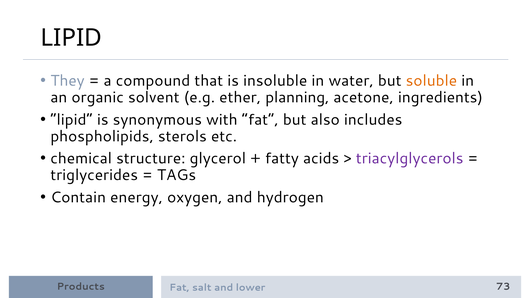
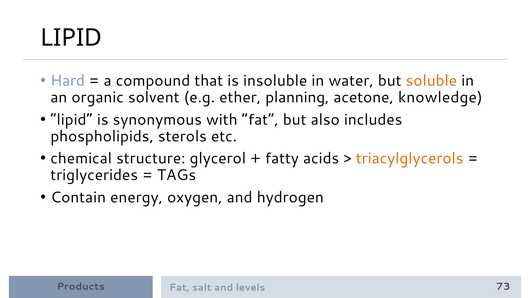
They: They -> Hard
ingredients: ingredients -> knowledge
triacylglycerols colour: purple -> orange
lower: lower -> levels
